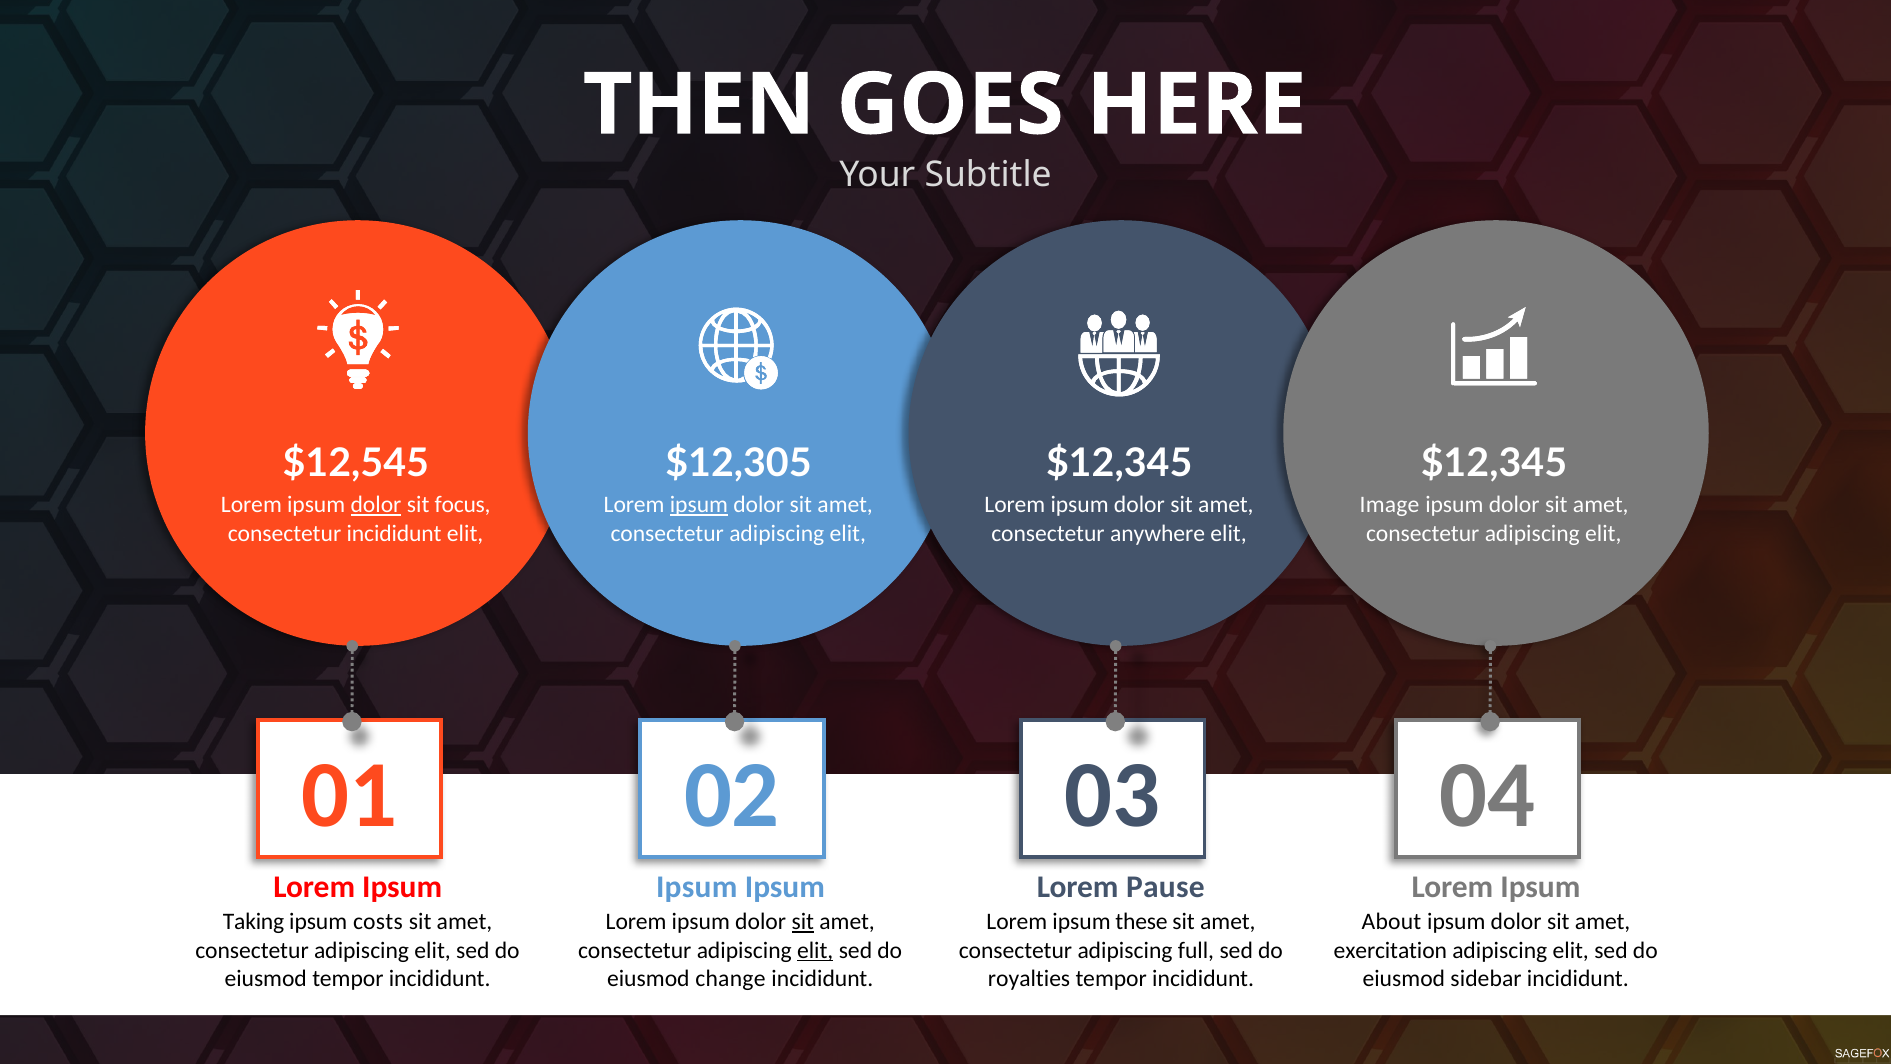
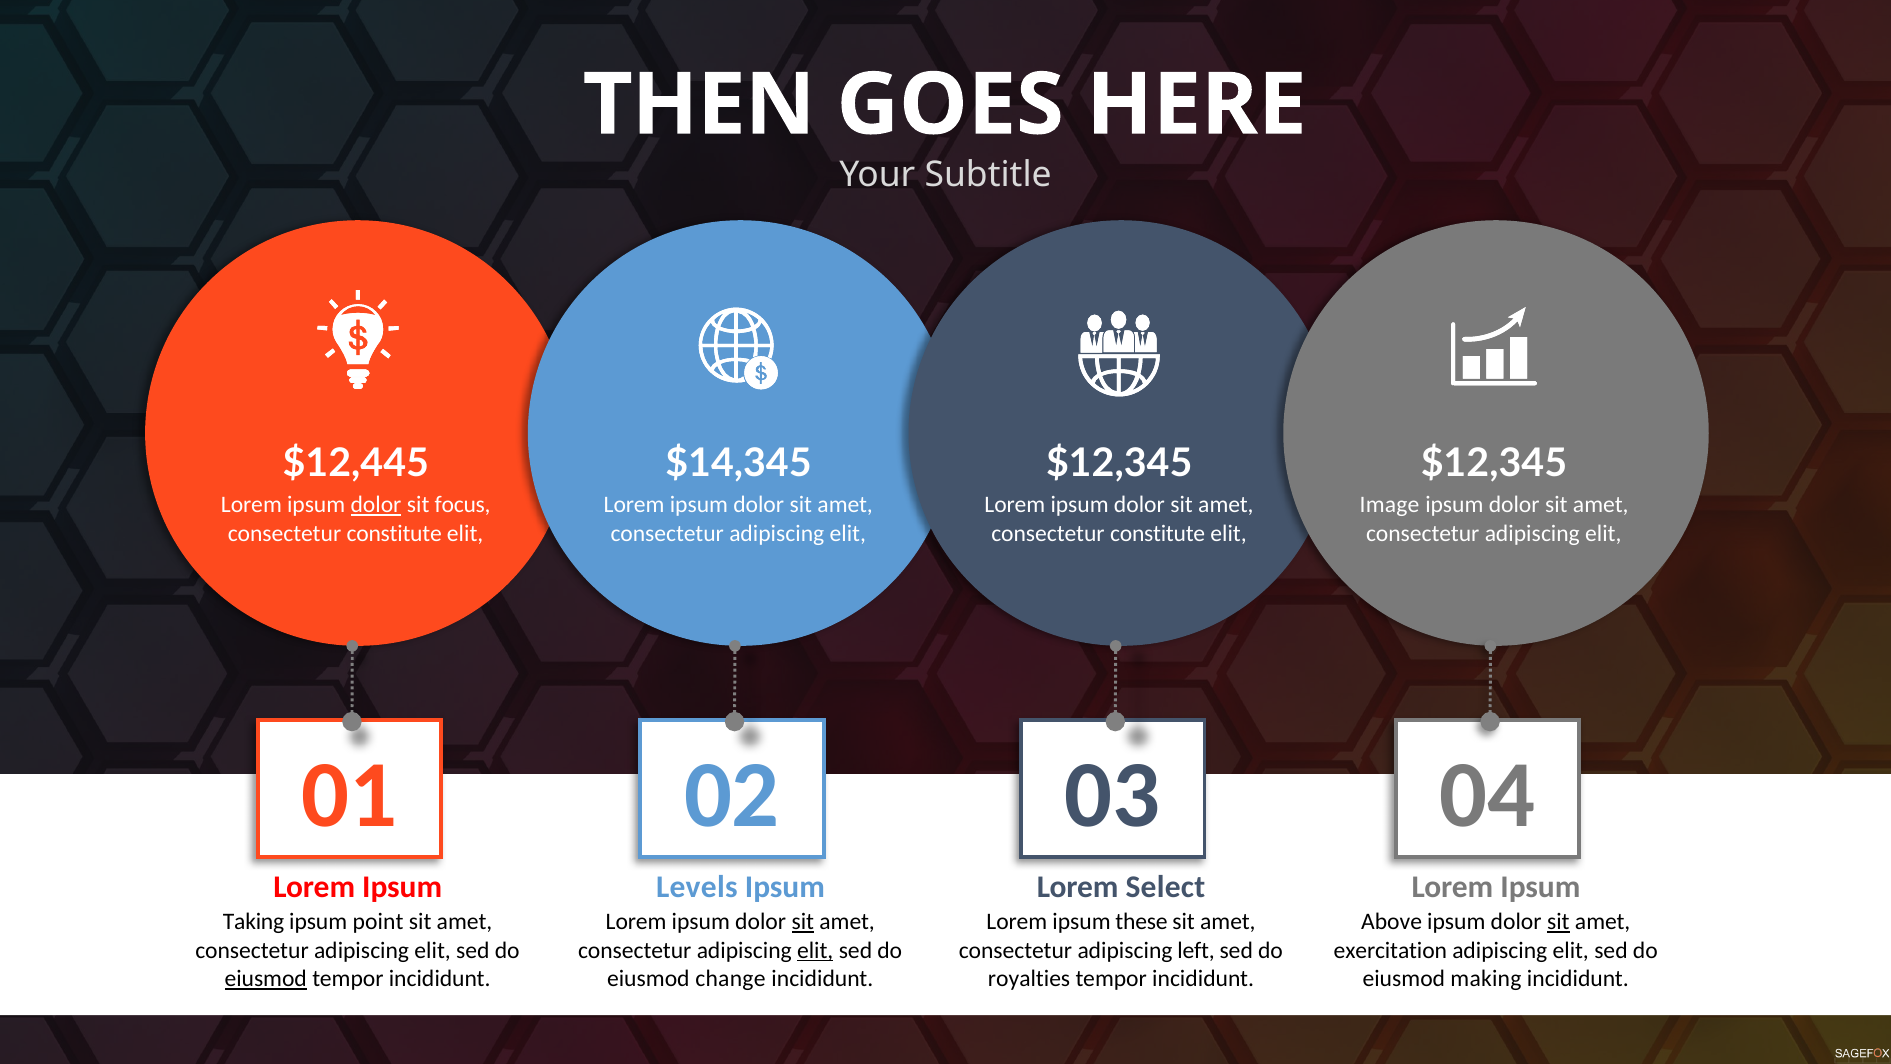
$12,545: $12,545 -> $12,445
$12,305: $12,305 -> $14,345
ipsum at (699, 505) underline: present -> none
incididunt at (394, 533): incididunt -> constitute
anywhere at (1158, 533): anywhere -> constitute
Ipsum at (697, 887): Ipsum -> Levels
Pause: Pause -> Select
costs: costs -> point
About: About -> Above
sit at (1558, 922) underline: none -> present
full: full -> left
eiusmod at (266, 978) underline: none -> present
sidebar: sidebar -> making
